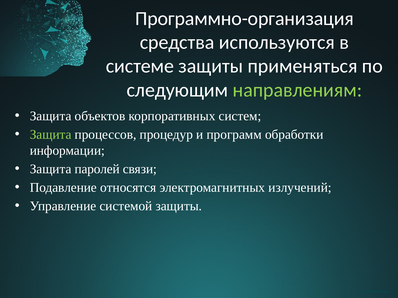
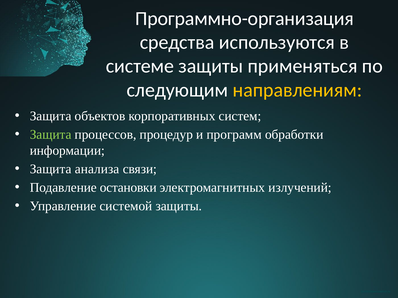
направлениям colour: light green -> yellow
паролей: паролей -> анализа
относятся: относятся -> остановки
